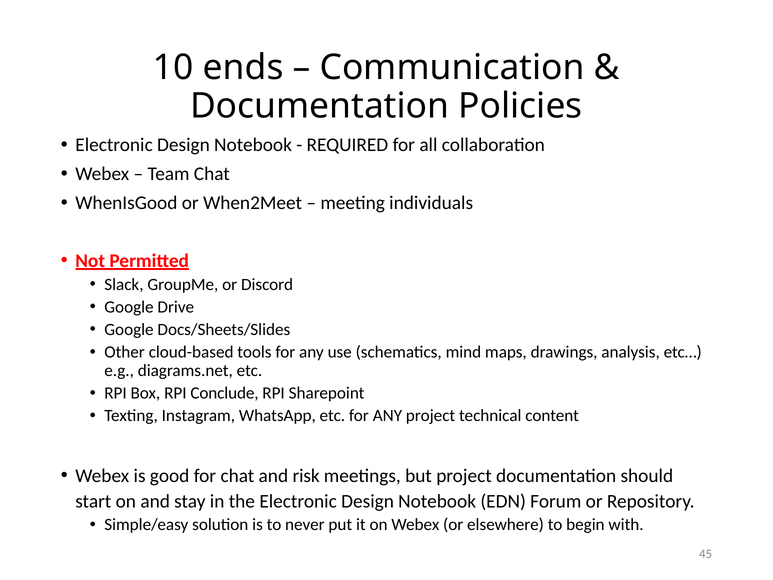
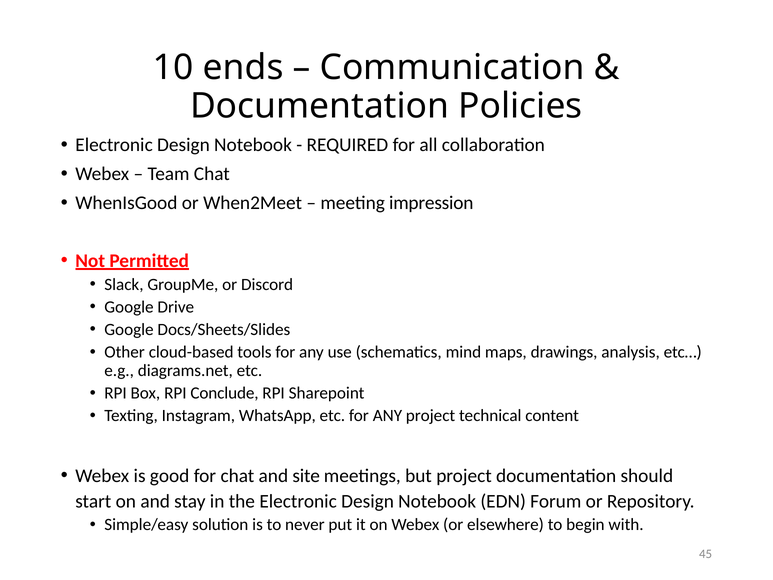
individuals: individuals -> impression
risk: risk -> site
